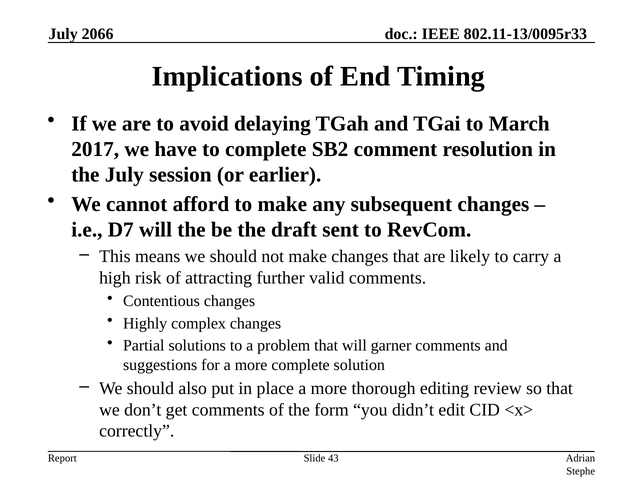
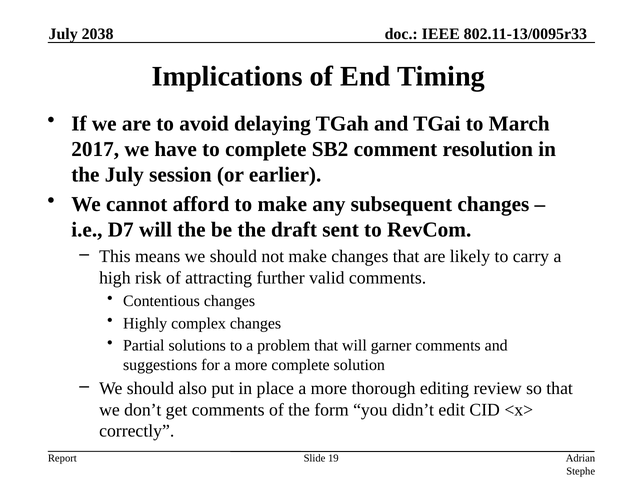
2066: 2066 -> 2038
43: 43 -> 19
